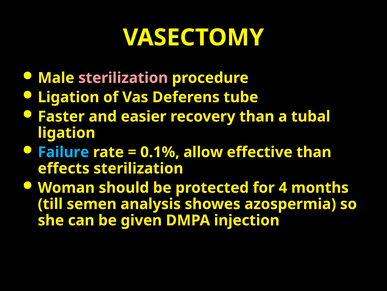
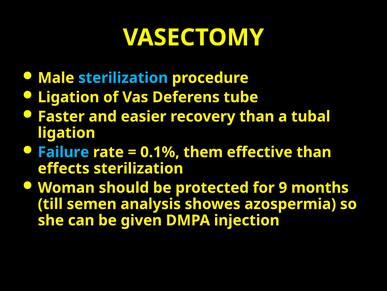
sterilization at (123, 78) colour: pink -> light blue
allow: allow -> them
4: 4 -> 9
